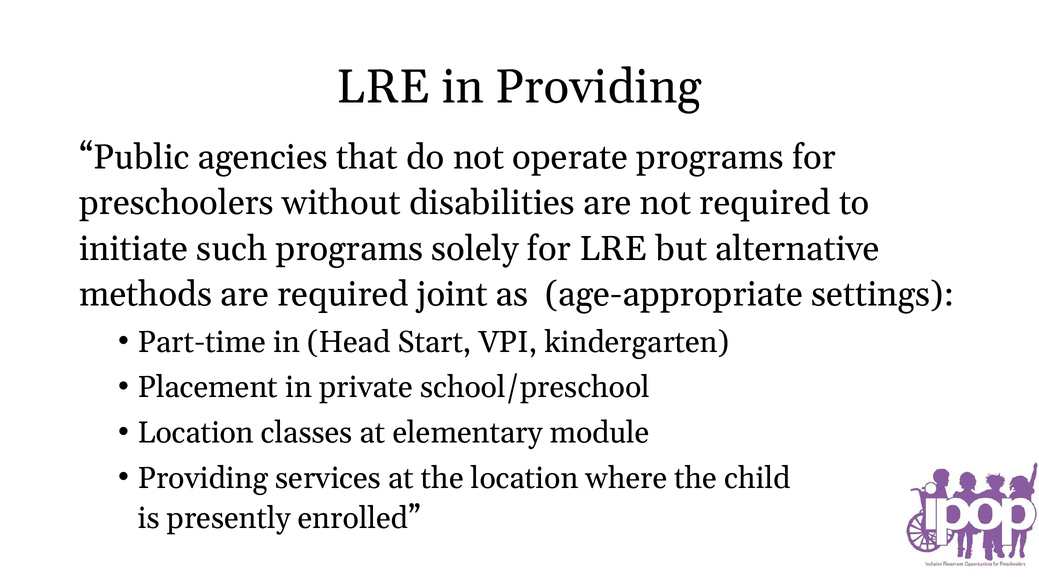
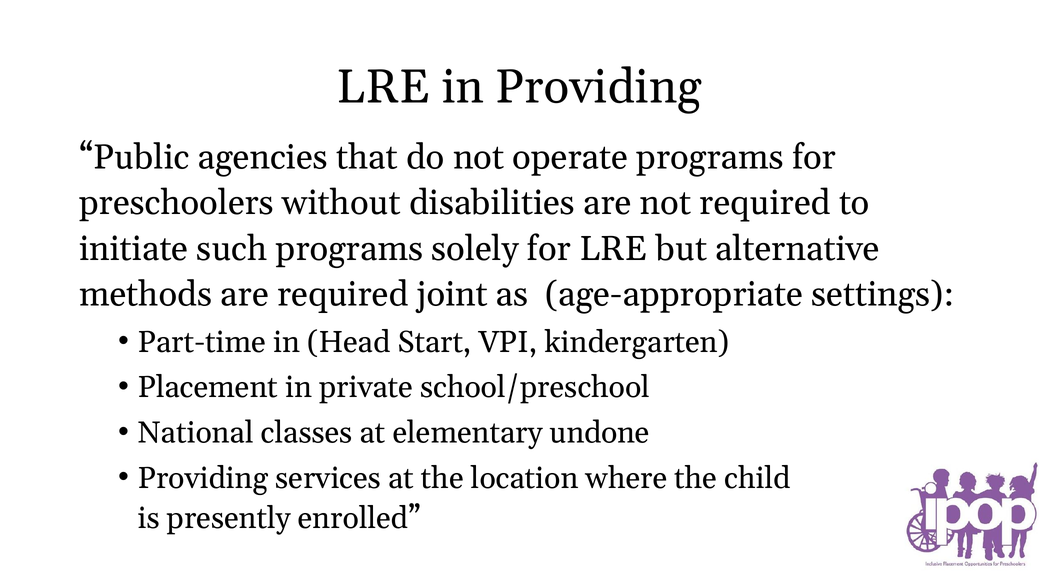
Location at (196, 433): Location -> National
module: module -> undone
